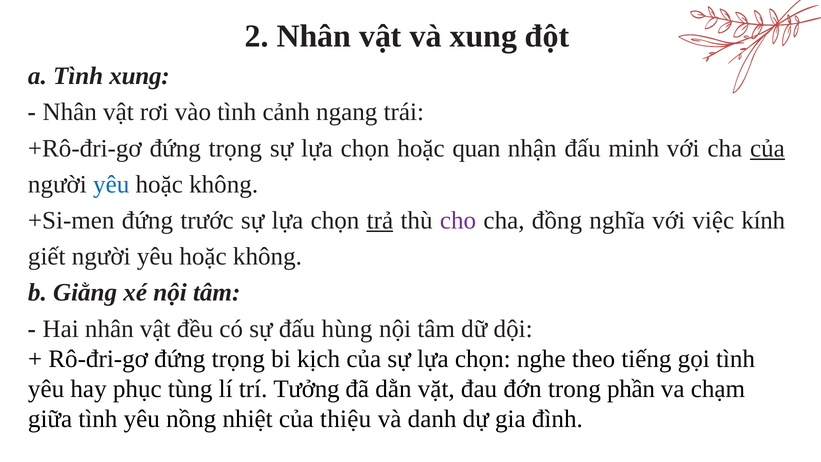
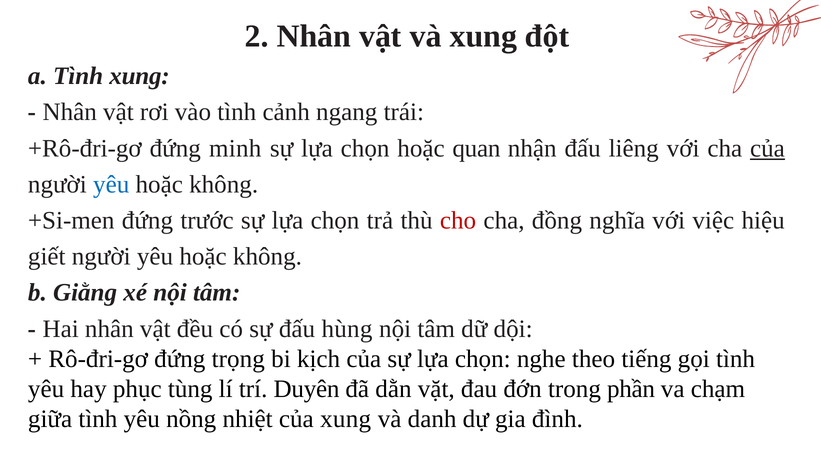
+Rô-đri-gơ đứng trọng: trọng -> minh
minh: minh -> liêng
trả underline: present -> none
cho colour: purple -> red
kính: kính -> hiệu
Tưởng: Tưởng -> Duyên
của thiệu: thiệu -> xung
